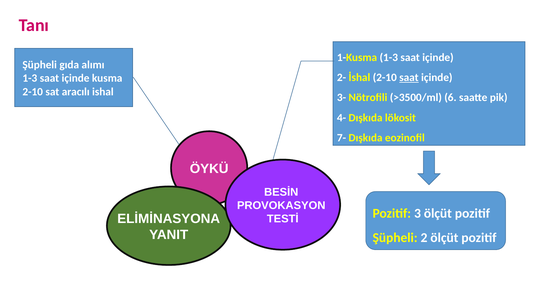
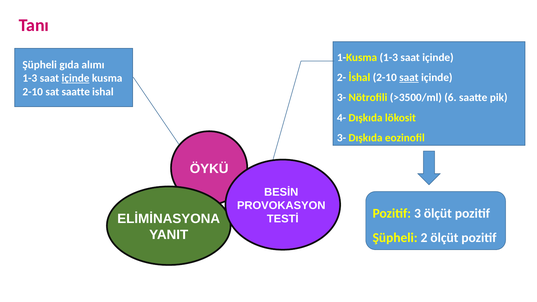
içinde at (76, 78) underline: none -> present
sat aracılı: aracılı -> saatte
7- at (341, 138): 7- -> 3-
